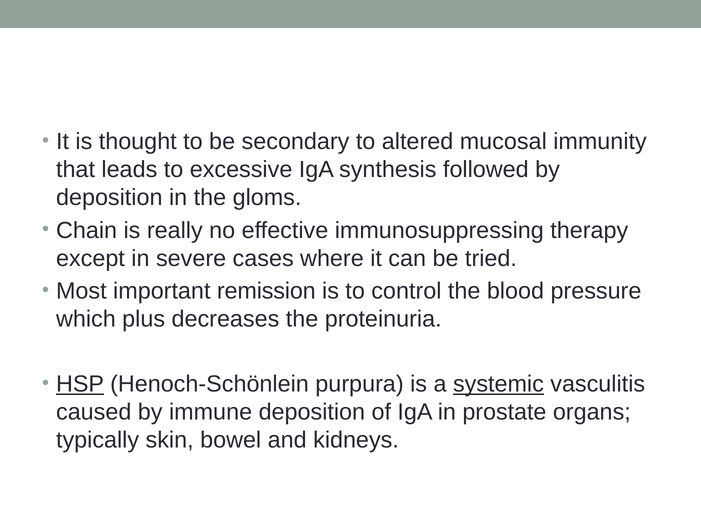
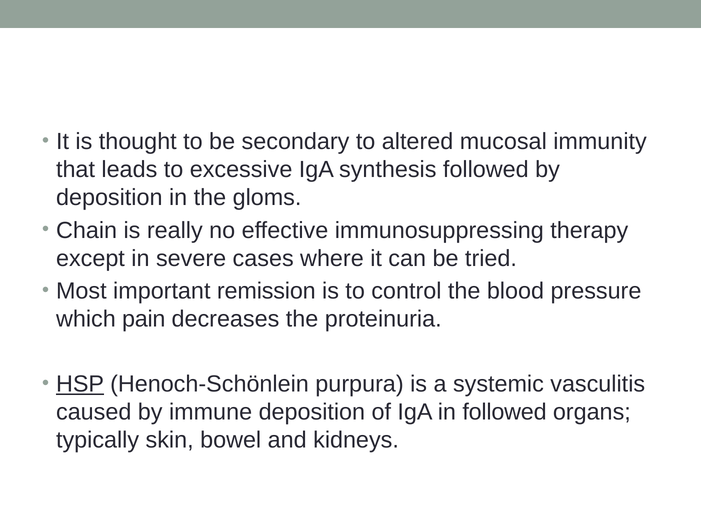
plus: plus -> pain
systemic underline: present -> none
in prostate: prostate -> followed
